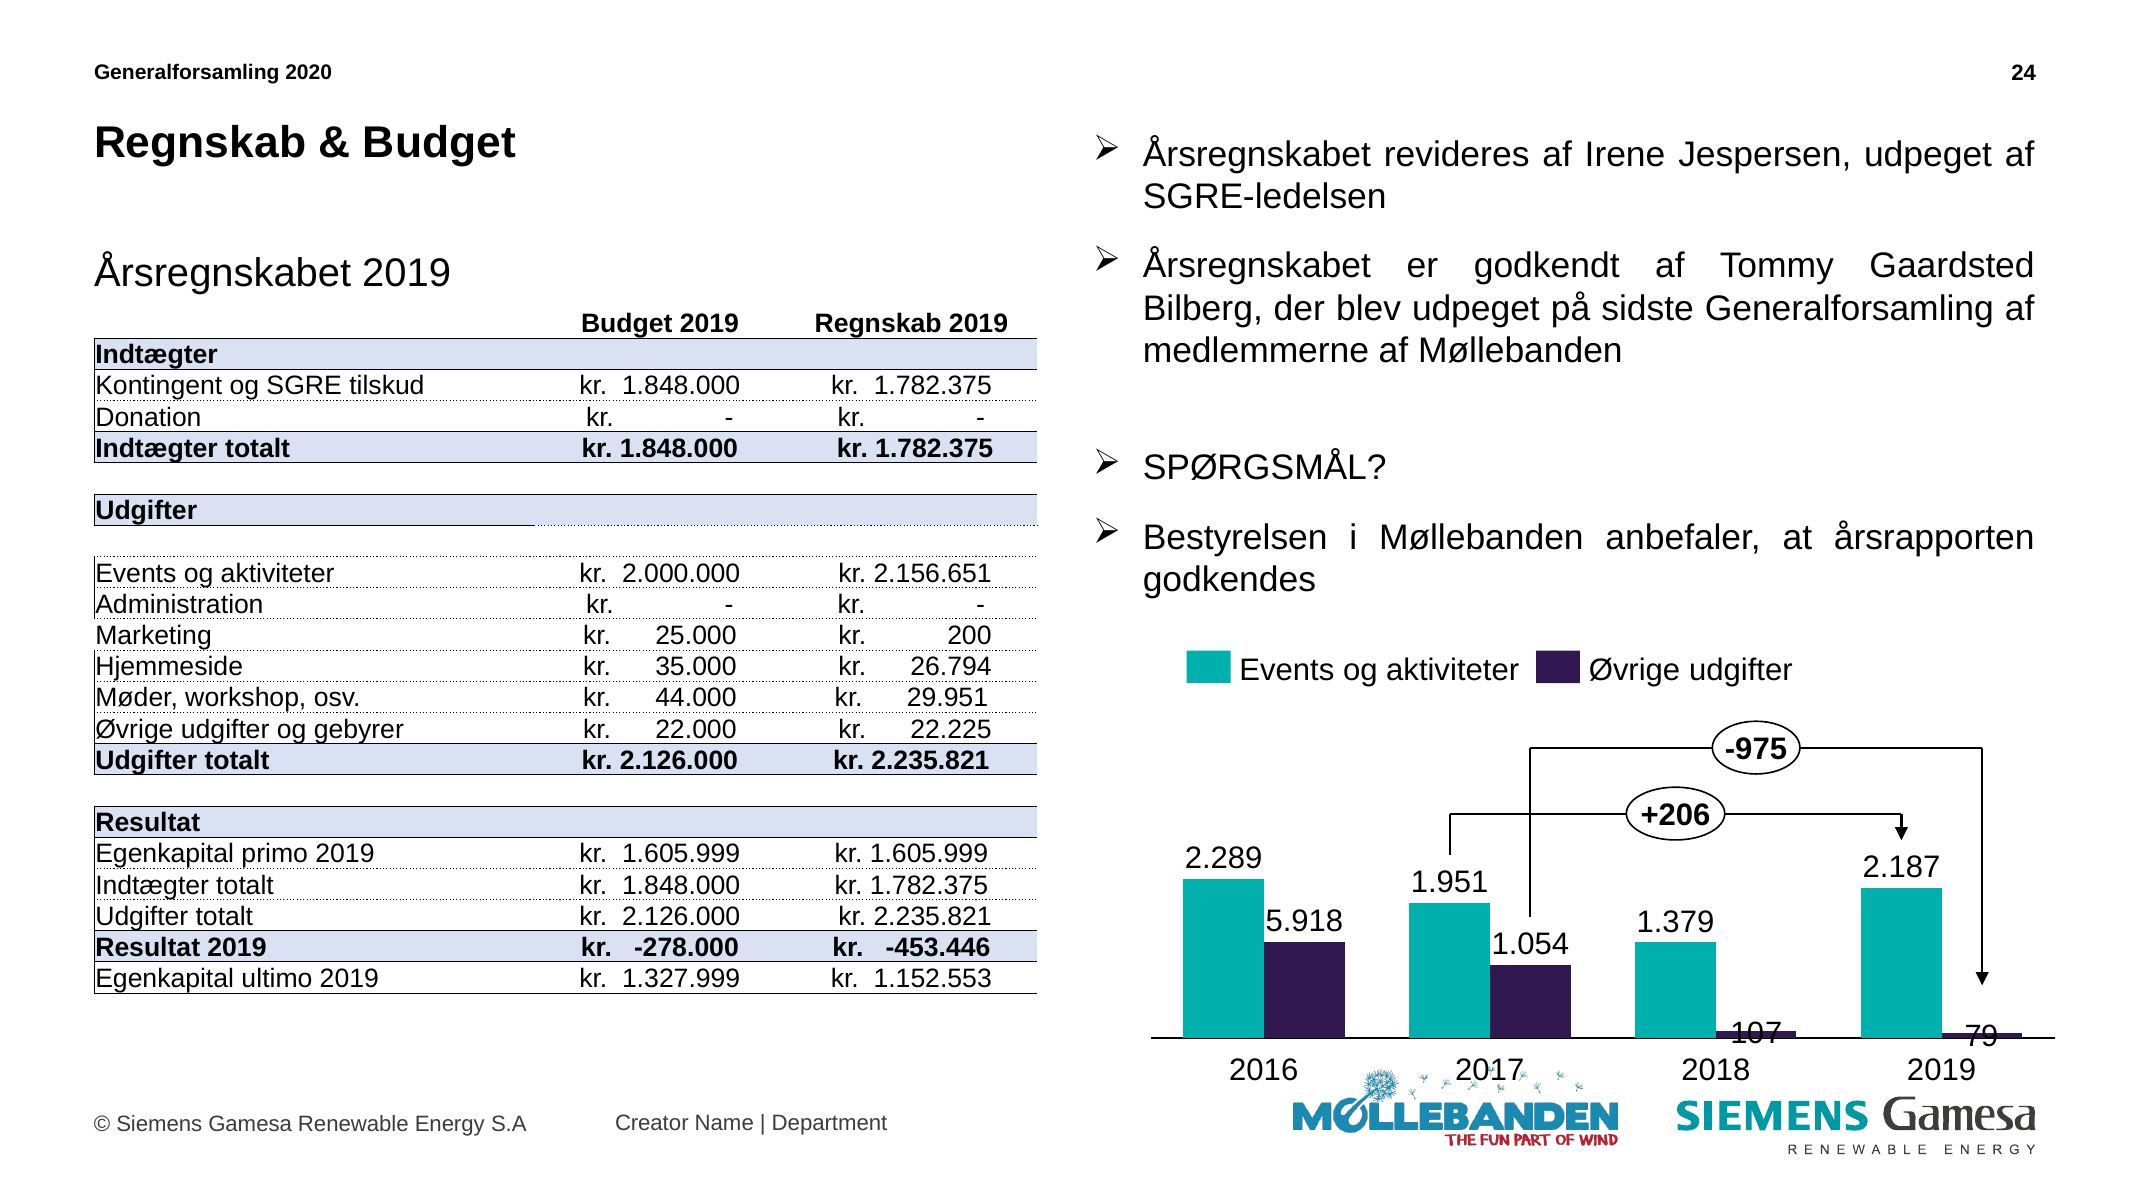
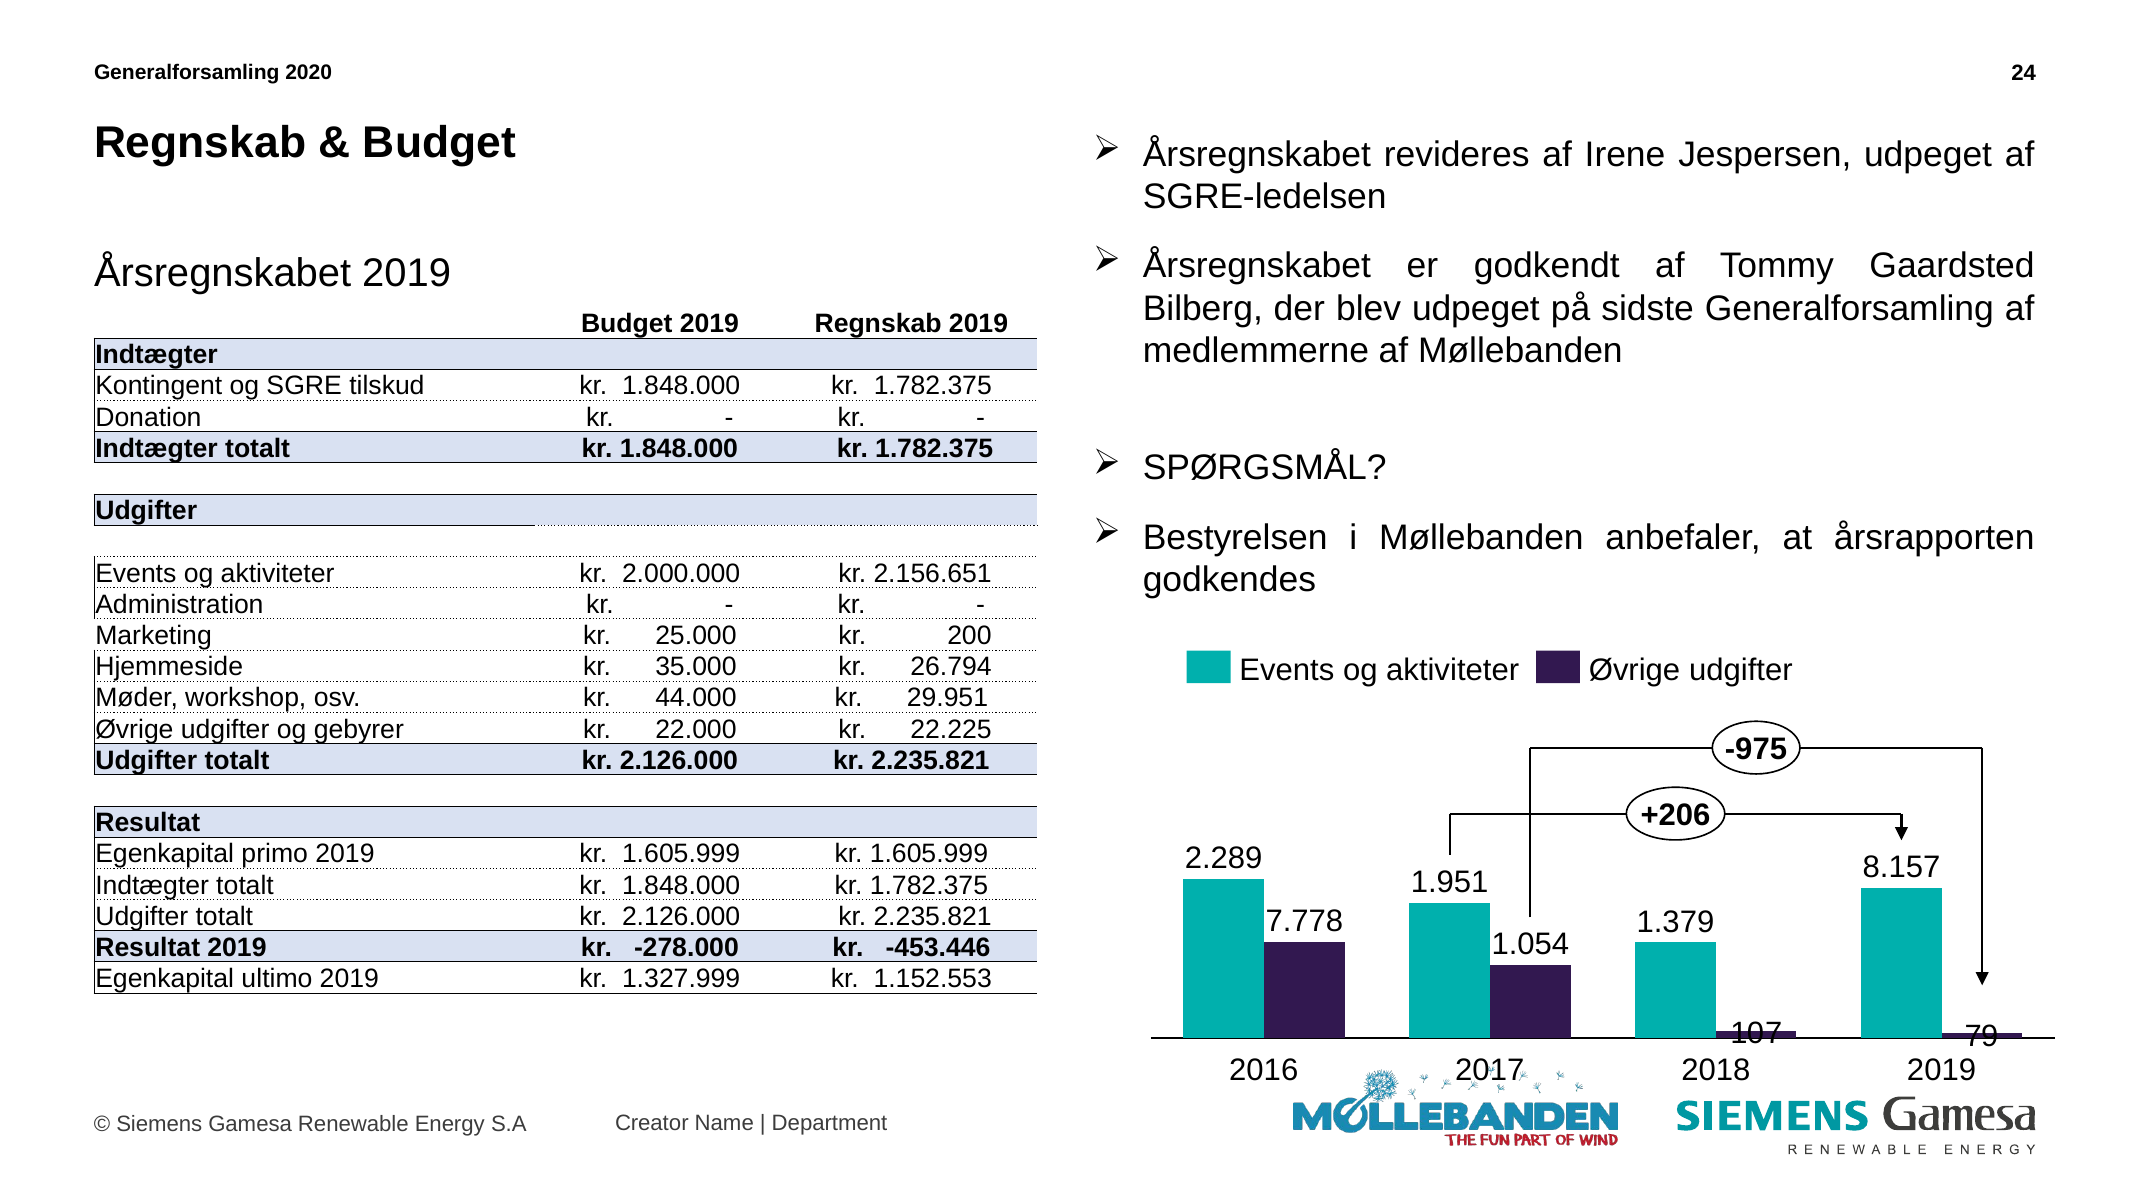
2.187: 2.187 -> 8.157
5.918: 5.918 -> 7.778
